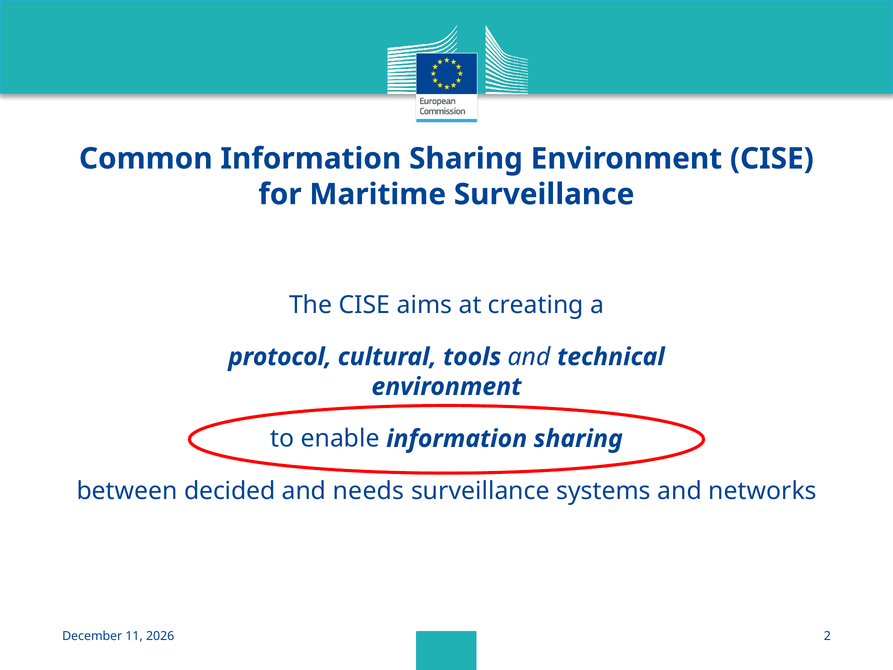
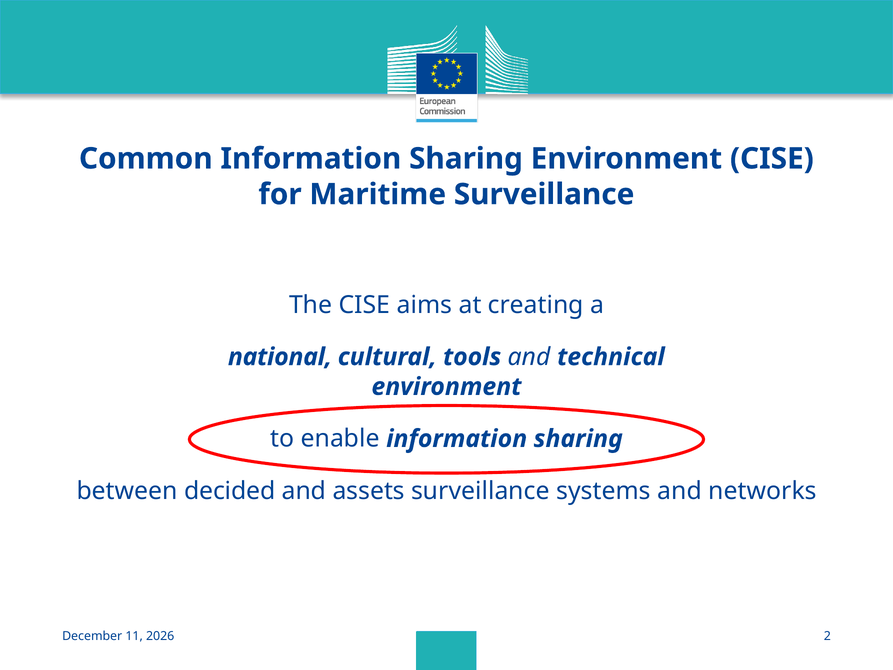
protocol: protocol -> national
needs: needs -> assets
